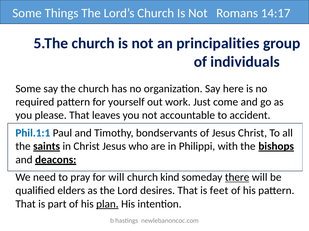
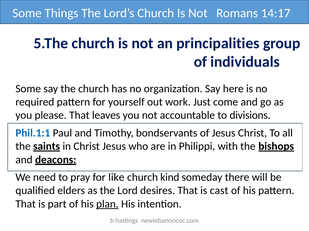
accident: accident -> divisions
for will: will -> like
there underline: present -> none
feet: feet -> cast
